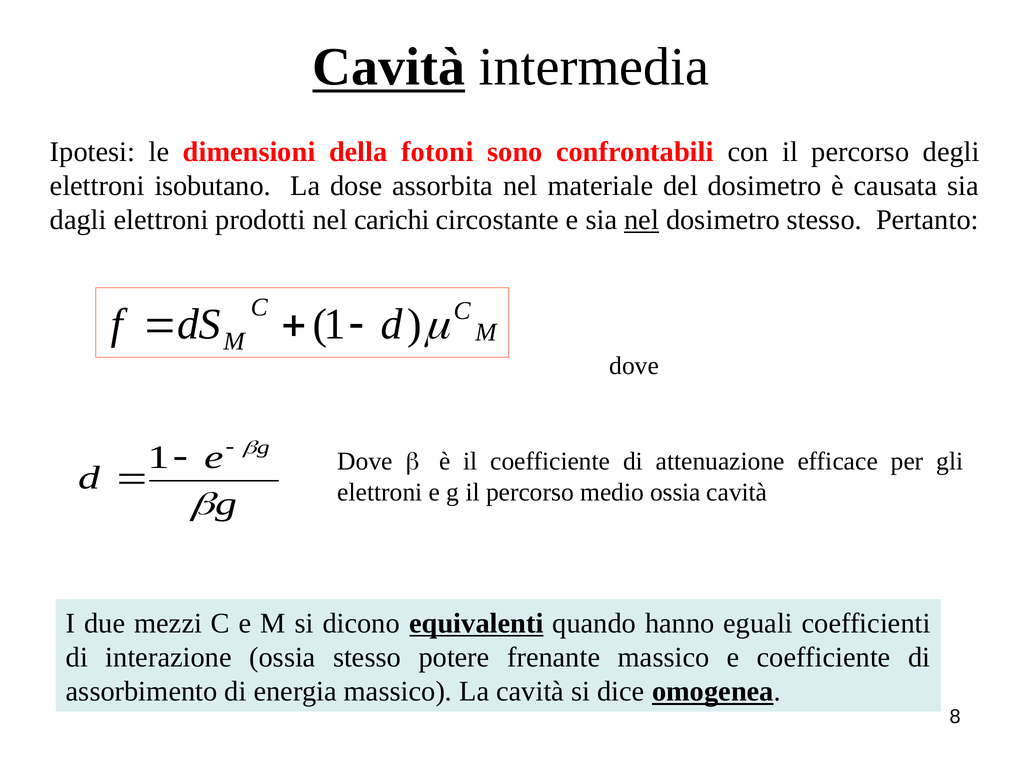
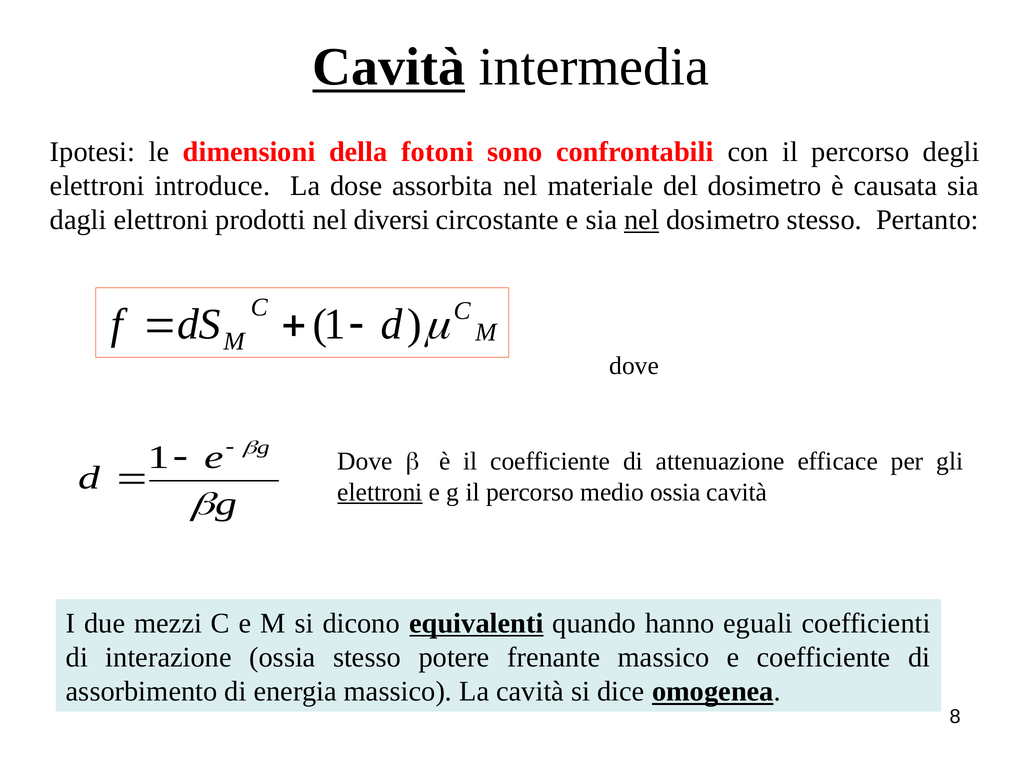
isobutano: isobutano -> introduce
carichi: carichi -> diversi
elettroni at (380, 492) underline: none -> present
